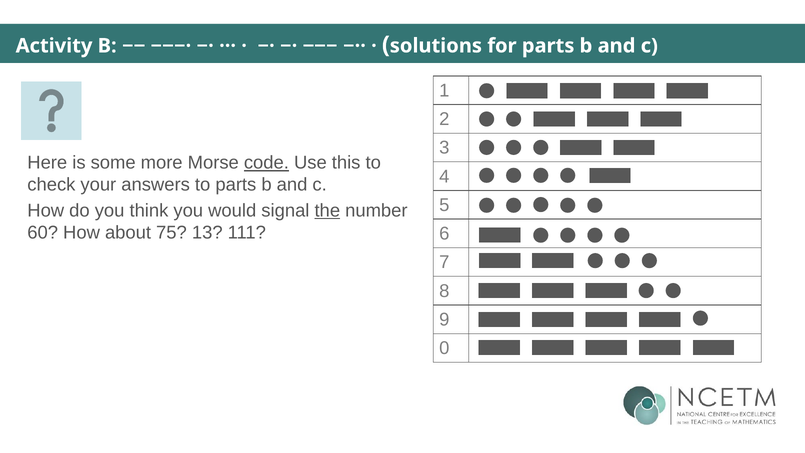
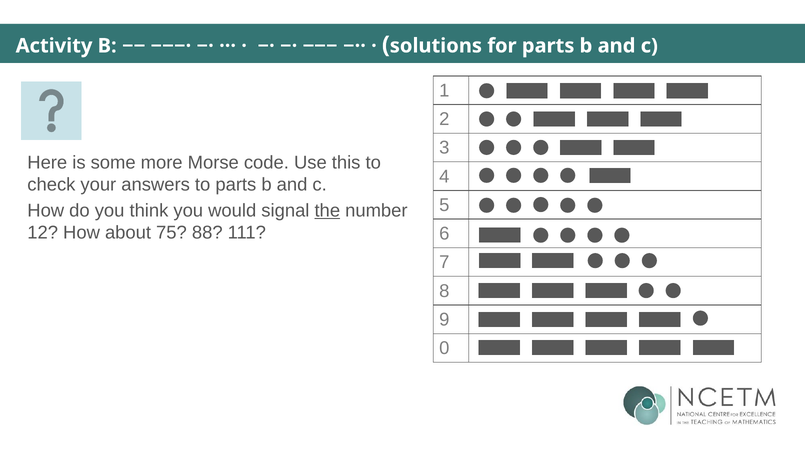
code underline: present -> none
60: 60 -> 12
13: 13 -> 88
